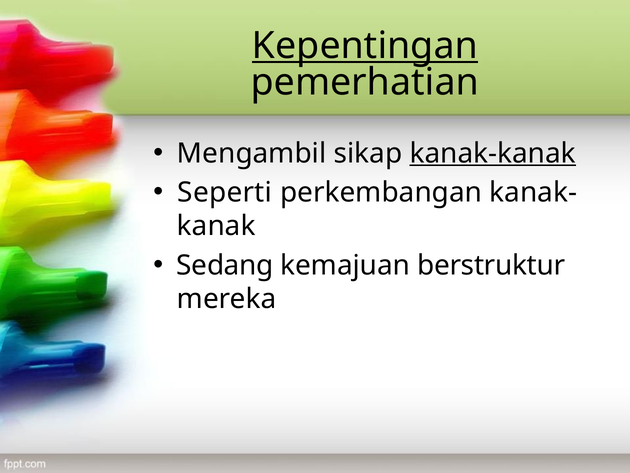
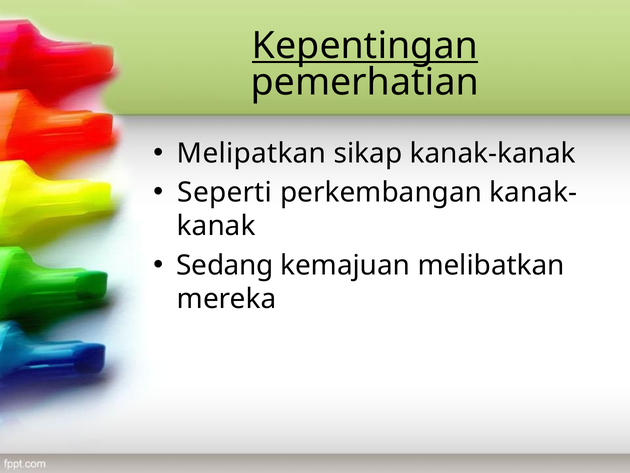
Mengambil: Mengambil -> Melipatkan
kanak-kanak underline: present -> none
berstruktur: berstruktur -> melibatkan
